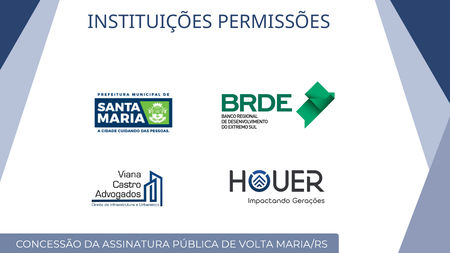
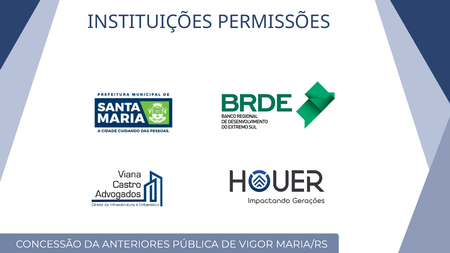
ASSINATURA: ASSINATURA -> ANTERIORES
VOLTA: VOLTA -> VIGOR
